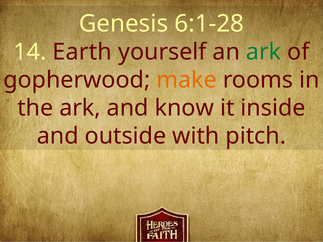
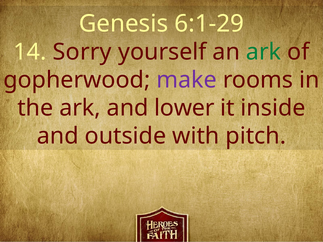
6:1-28: 6:1-28 -> 6:1-29
Earth: Earth -> Sorry
make colour: orange -> purple
know: know -> lower
